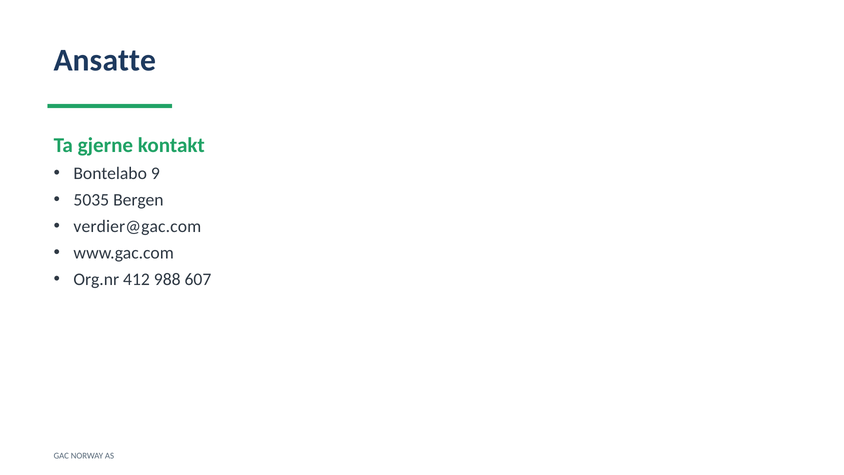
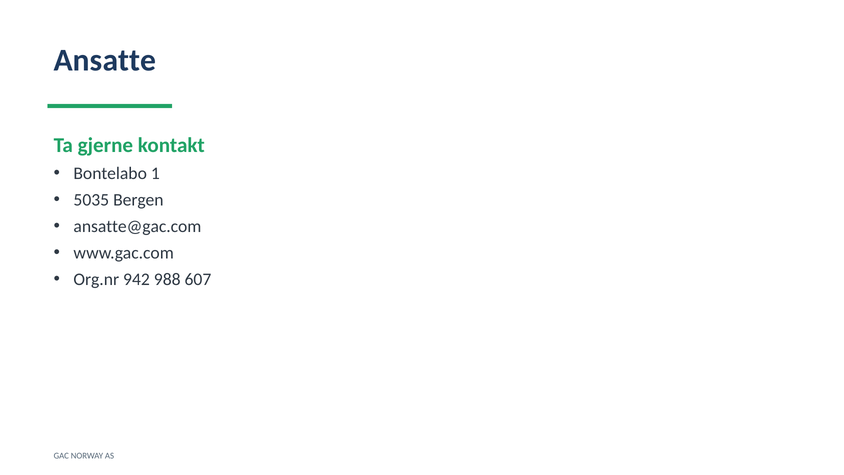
9: 9 -> 1
verdier@gac.com: verdier@gac.com -> ansatte@gac.com
412: 412 -> 942
